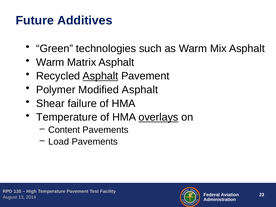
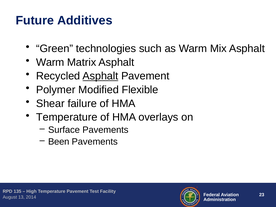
Modified Asphalt: Asphalt -> Flexible
overlays underline: present -> none
Content: Content -> Surface
Load: Load -> Been
